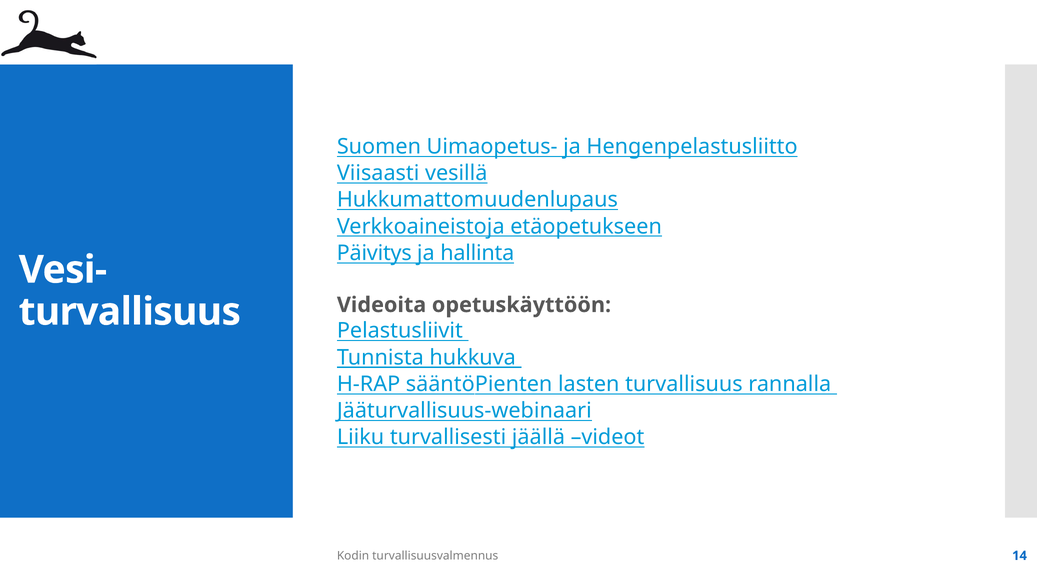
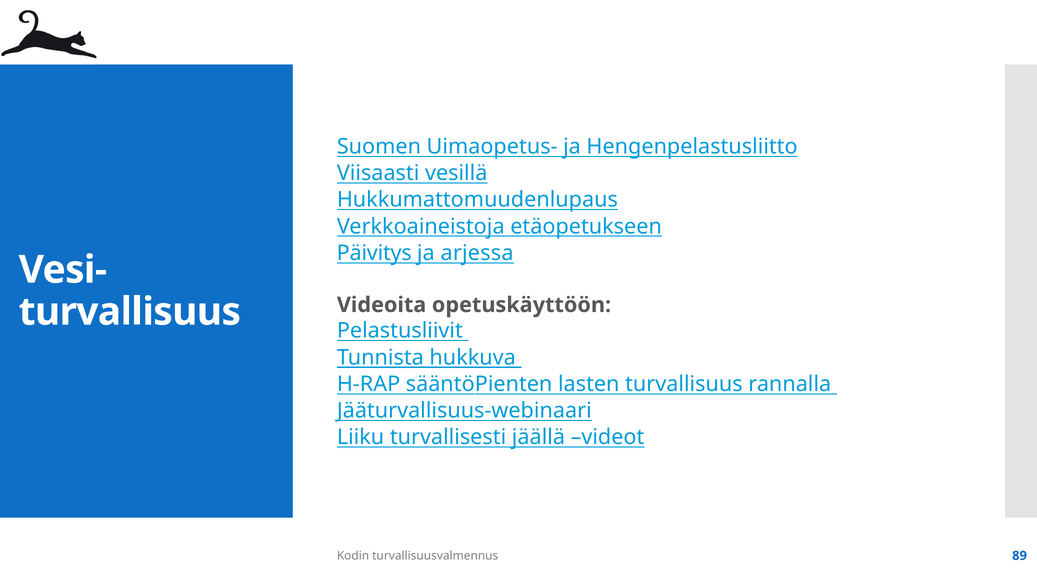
hallinta: hallinta -> arjessa
14: 14 -> 89
